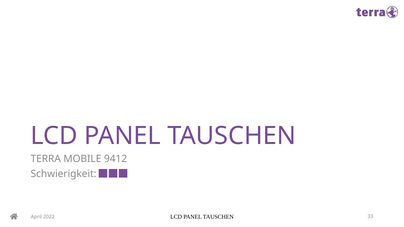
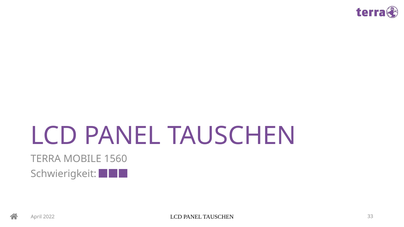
9412: 9412 -> 1560
